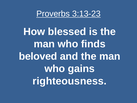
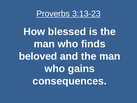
righteousness: righteousness -> consequences
